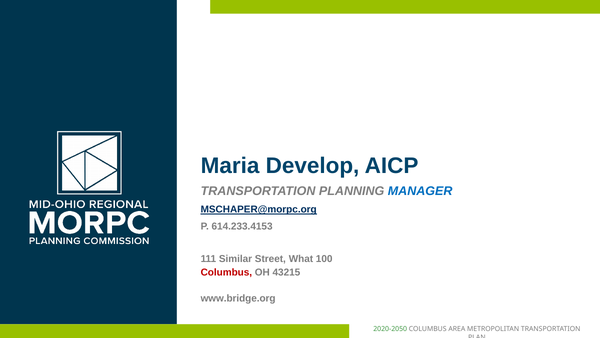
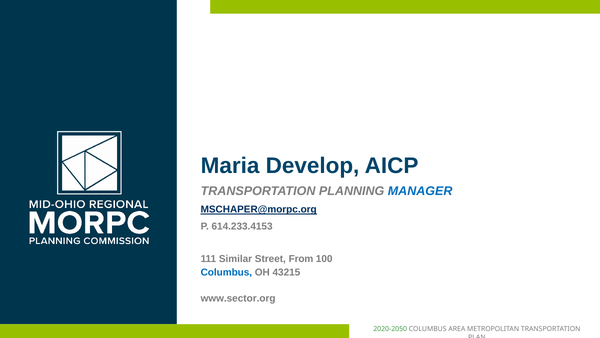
What: What -> From
Columbus at (226, 272) colour: red -> blue
www.bridge.org: www.bridge.org -> www.sector.org
